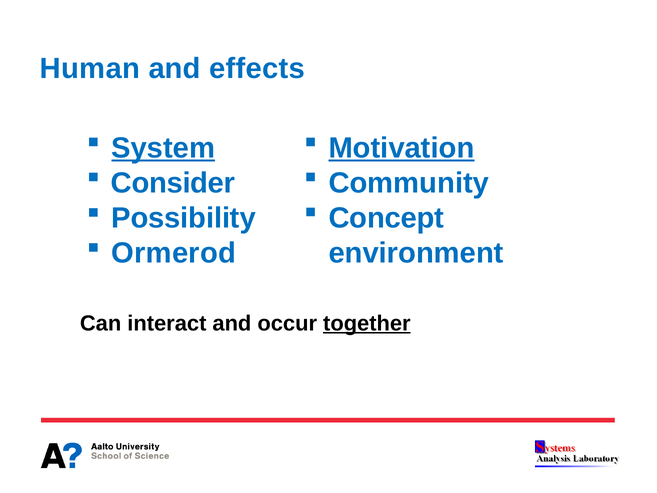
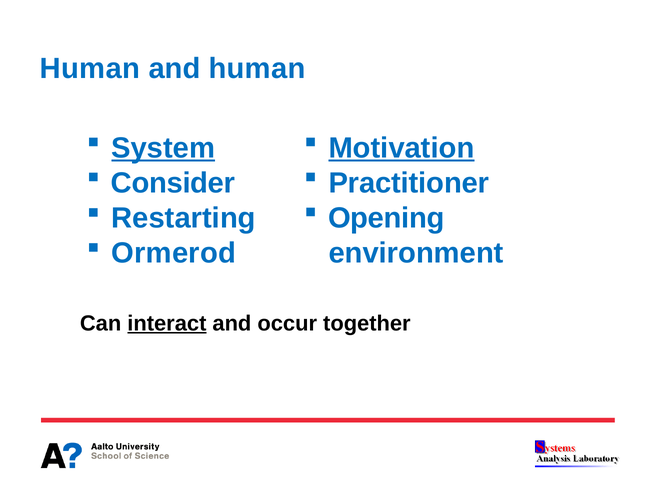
and effects: effects -> human
Community: Community -> Practitioner
Possibility: Possibility -> Restarting
Concept: Concept -> Opening
interact underline: none -> present
together underline: present -> none
